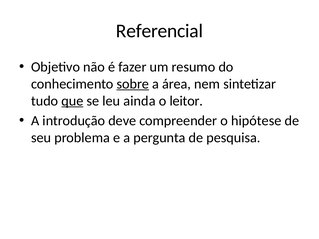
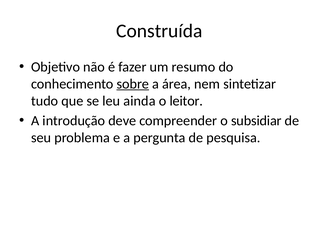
Referencial: Referencial -> Construída
que underline: present -> none
hipótese: hipótese -> subsidiar
